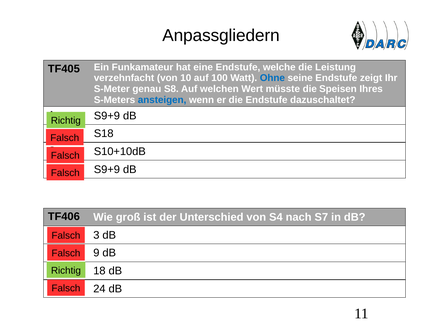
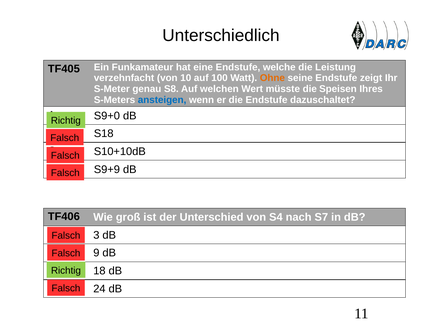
Anpassgliedern: Anpassgliedern -> Unterschiedlich
Ohne colour: blue -> orange
S9+9 at (107, 116): S9+9 -> S9+0
